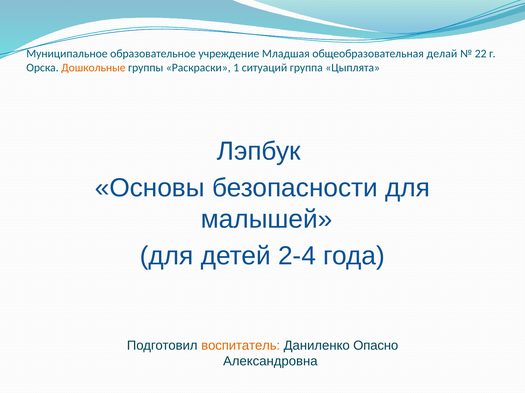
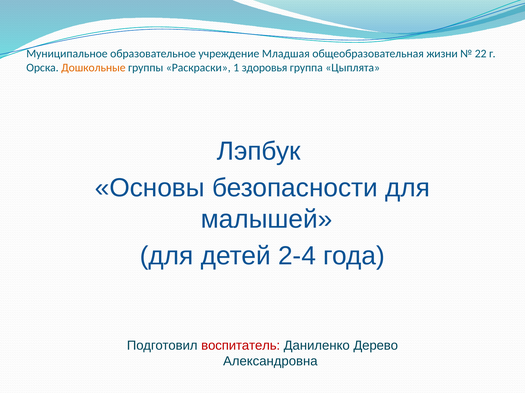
делай: делай -> жизни
ситуаций: ситуаций -> здоровья
воспитатель colour: orange -> red
Опасно: Опасно -> Дерево
